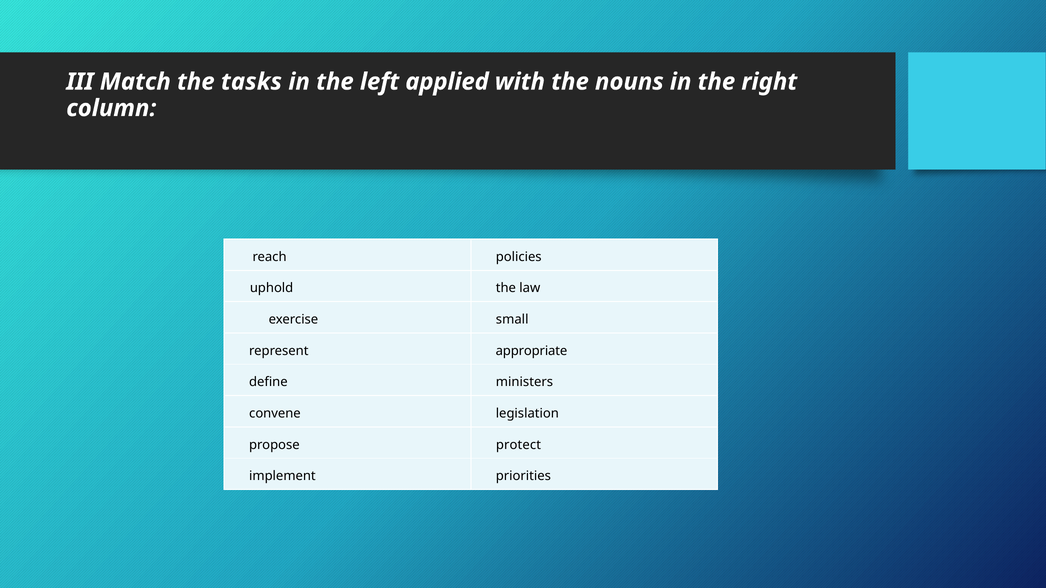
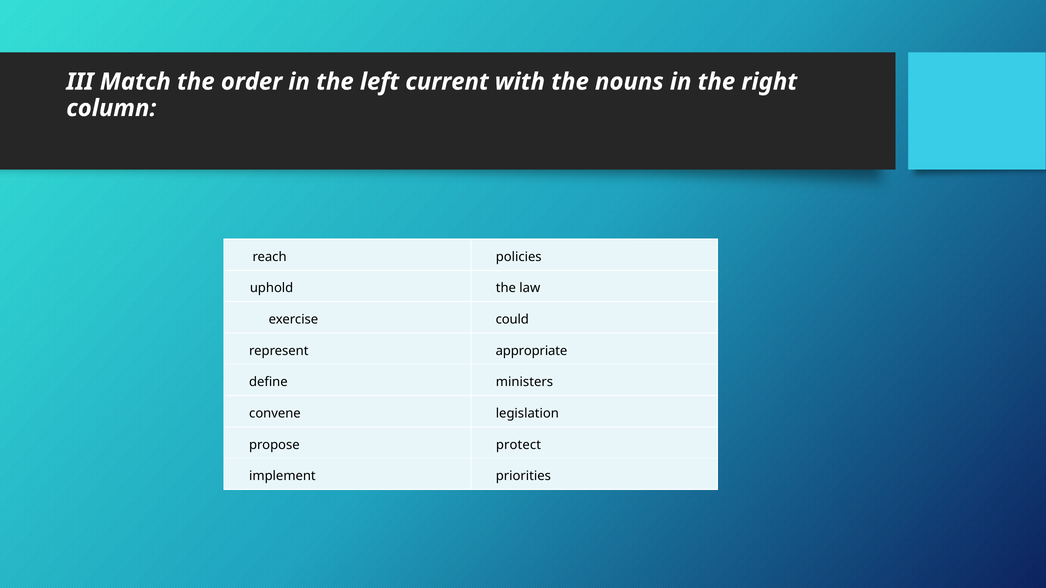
tasks: tasks -> order
applied: applied -> current
small: small -> could
